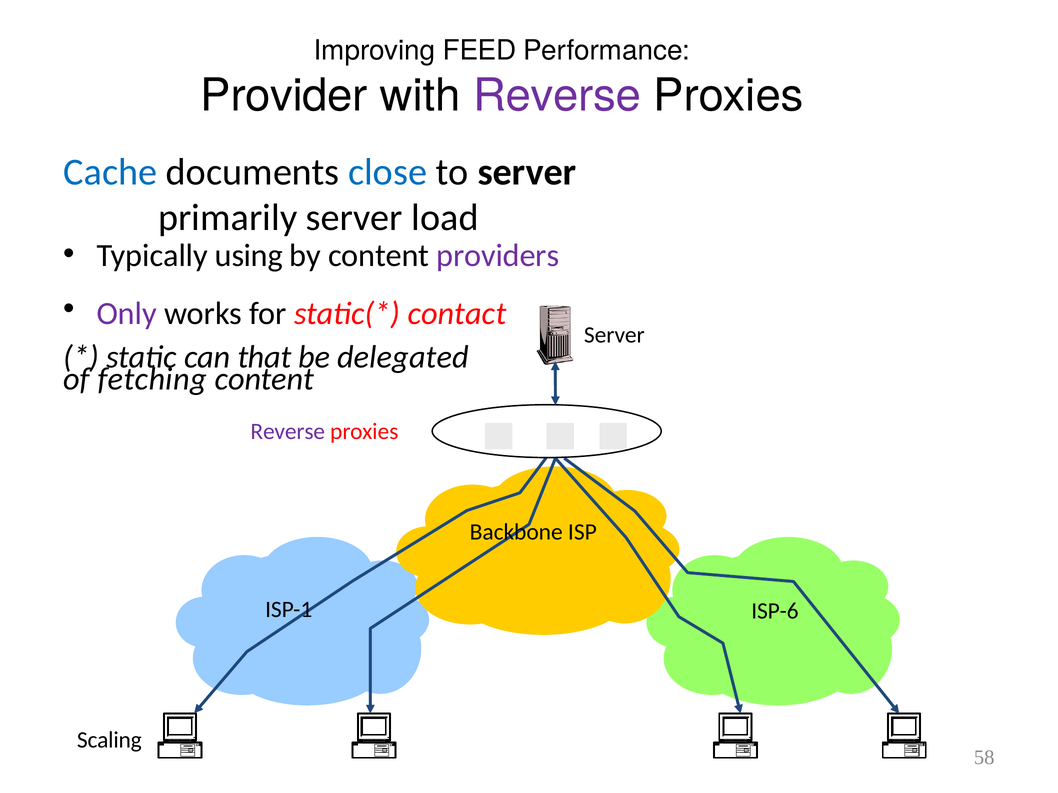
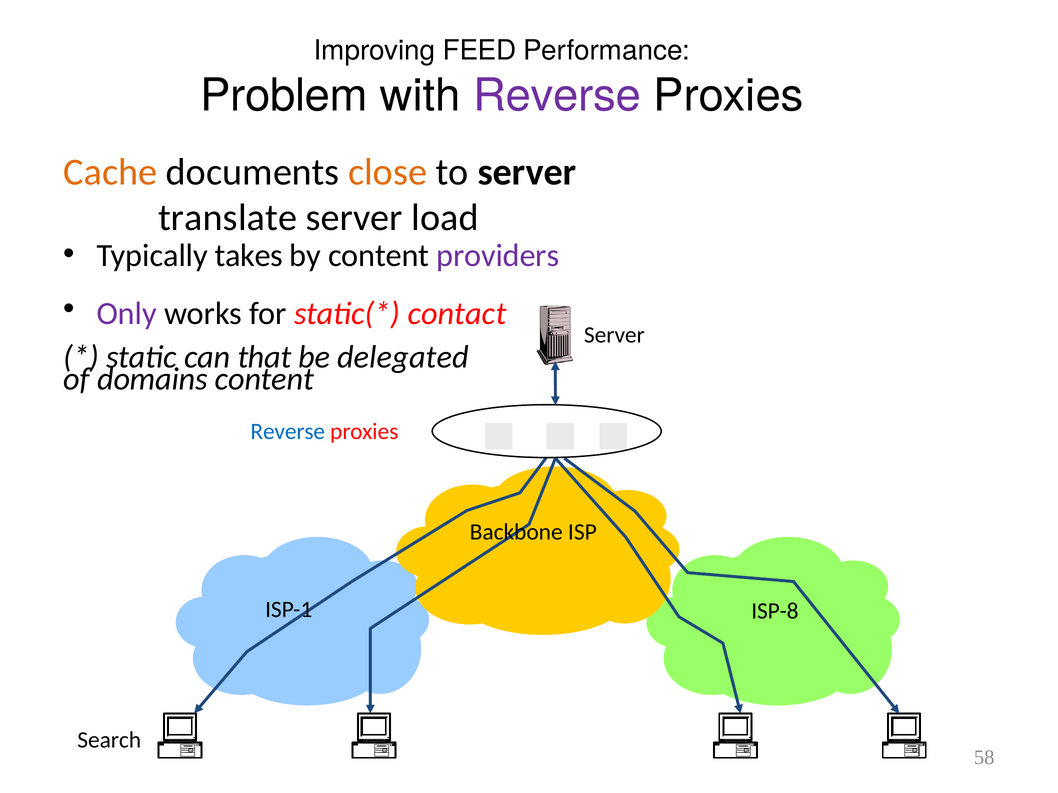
Provider: Provider -> Problem
Cache colour: blue -> orange
close colour: blue -> orange
primarily: primarily -> translate
using: using -> takes
fetching: fetching -> domains
Reverse at (288, 432) colour: purple -> blue
ISP-6: ISP-6 -> ISP-8
Scaling: Scaling -> Search
